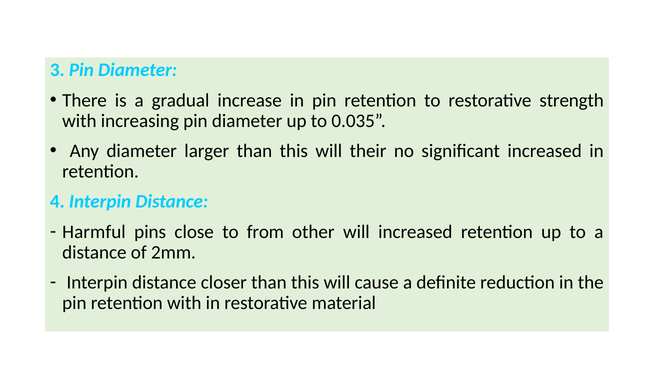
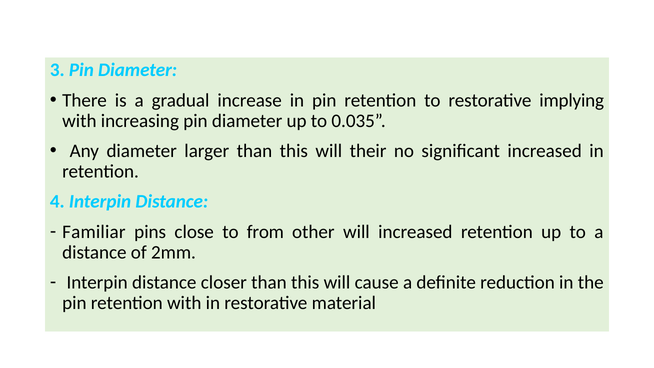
strength: strength -> implying
Harmful: Harmful -> Familiar
